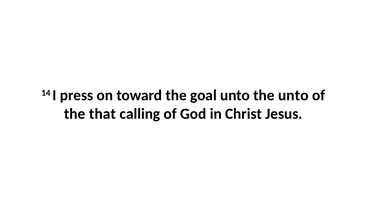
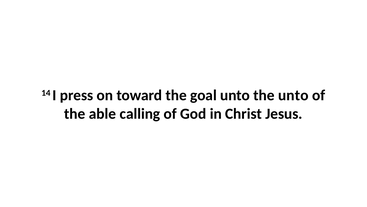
that: that -> able
